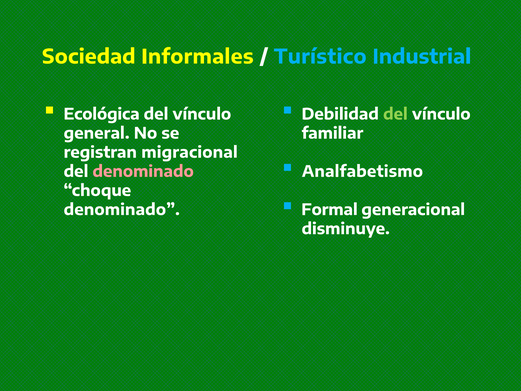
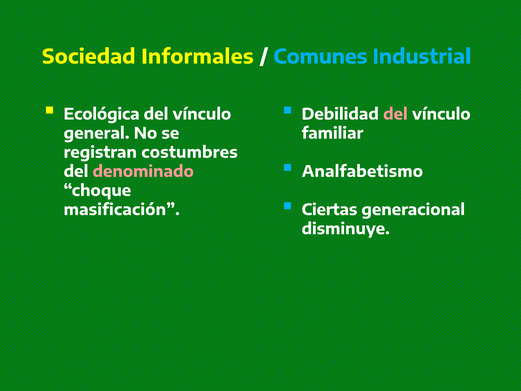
Turístico: Turístico -> Comunes
del at (395, 114) colour: light green -> pink
migracional: migracional -> costumbres
Formal: Formal -> Ciertas
denominado at (122, 210): denominado -> masificación
